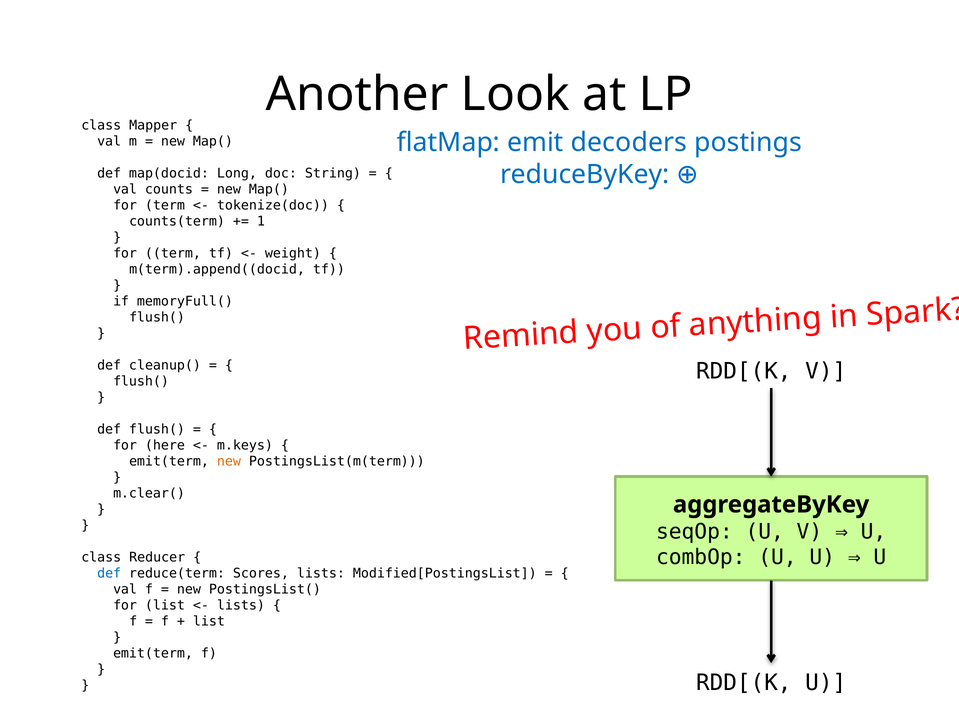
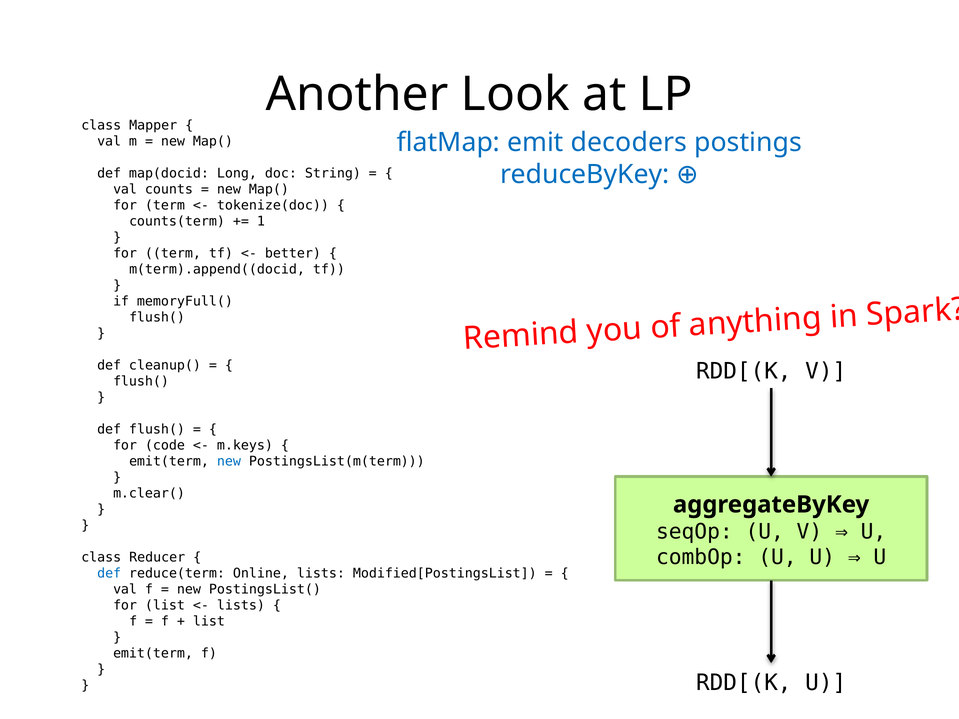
weight: weight -> better
here: here -> code
new at (229, 462) colour: orange -> blue
Scores: Scores -> Online
